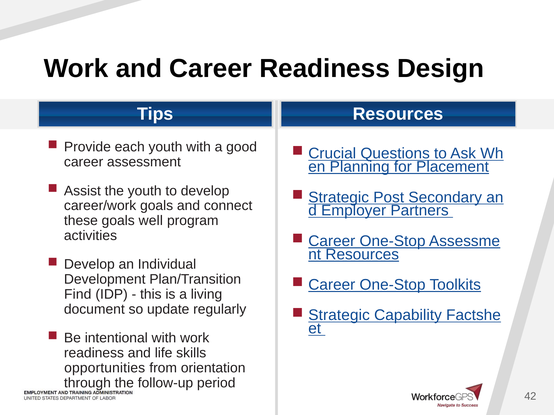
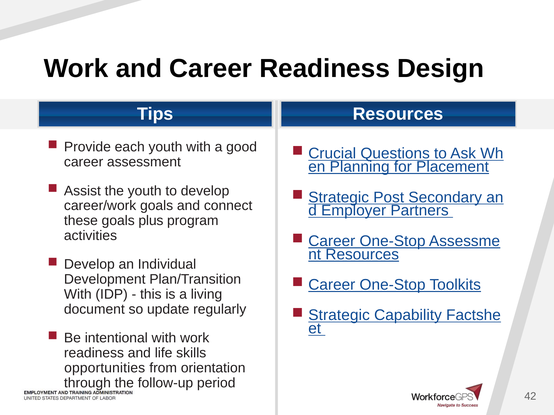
well: well -> plus
Find at (78, 295): Find -> With
